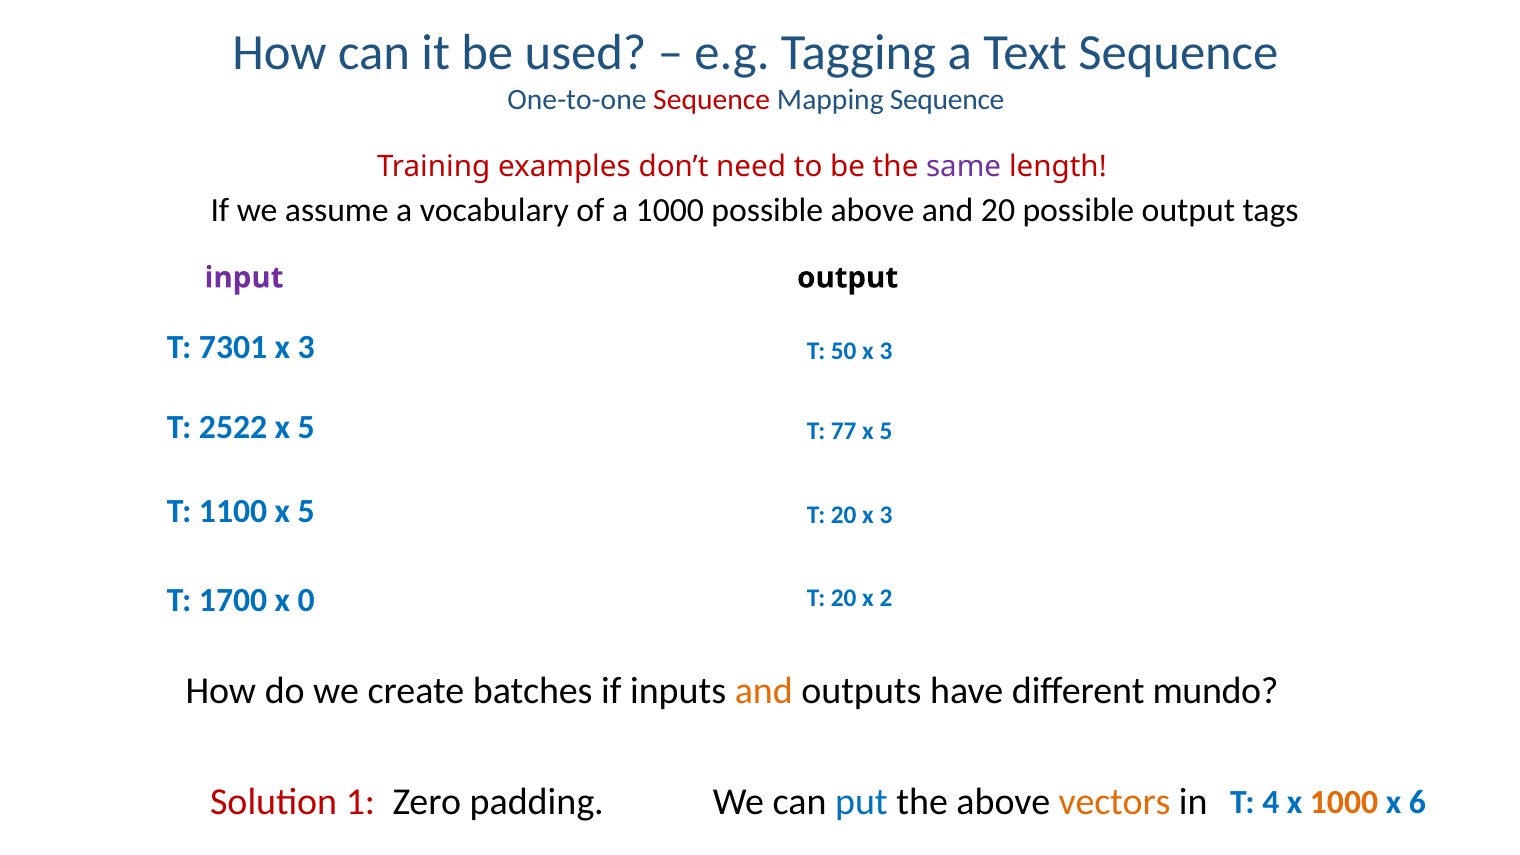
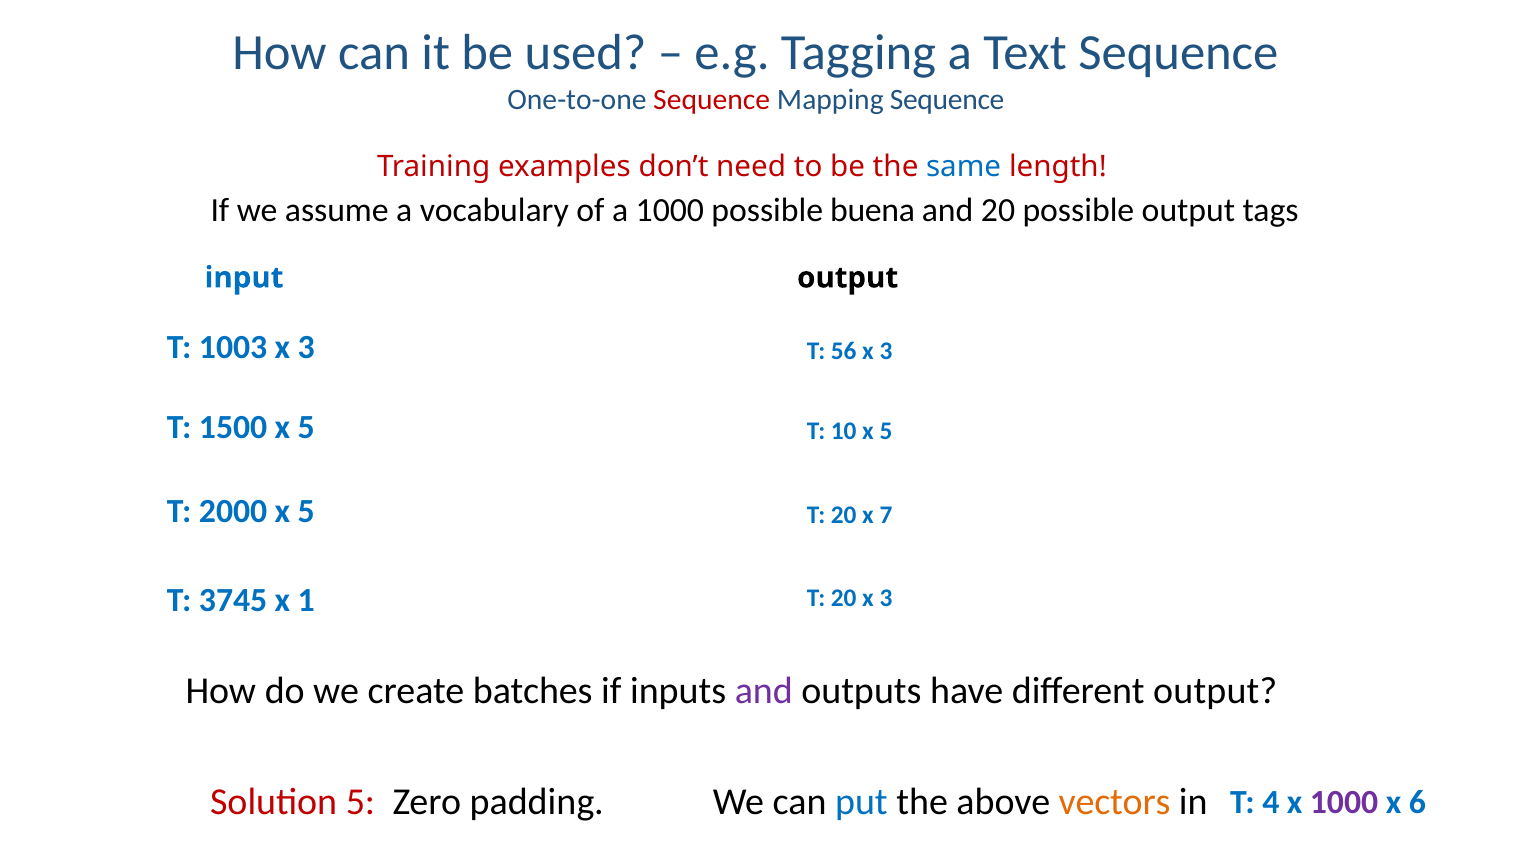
same colour: purple -> blue
possible above: above -> buena
input colour: purple -> blue
7301: 7301 -> 1003
50: 50 -> 56
2522: 2522 -> 1500
77: 77 -> 10
1100: 1100 -> 2000
20 x 3: 3 -> 7
1700: 1700 -> 3745
0: 0 -> 1
20 x 2: 2 -> 3
and at (764, 691) colour: orange -> purple
different mundo: mundo -> output
Solution 1: 1 -> 5
1000 at (1344, 802) colour: orange -> purple
